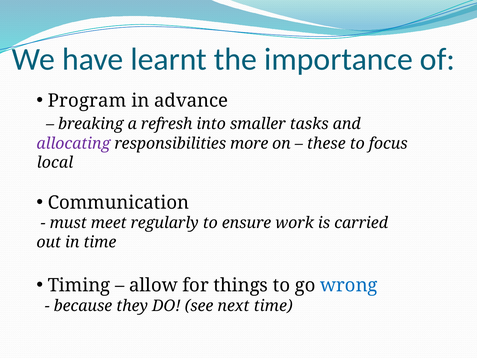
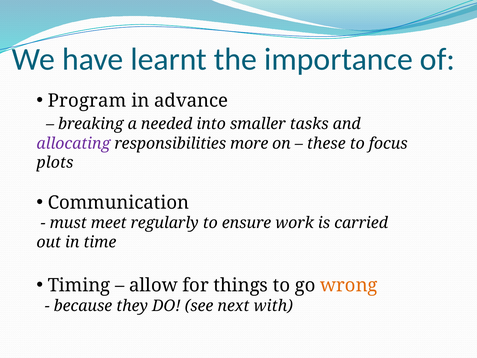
refresh: refresh -> needed
local: local -> plots
wrong colour: blue -> orange
next time: time -> with
